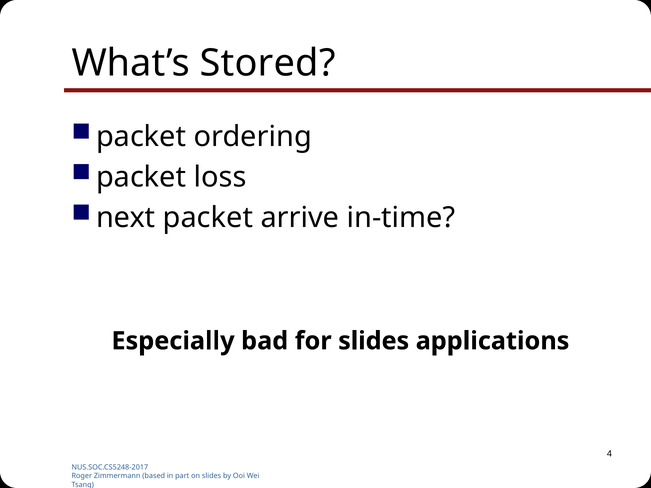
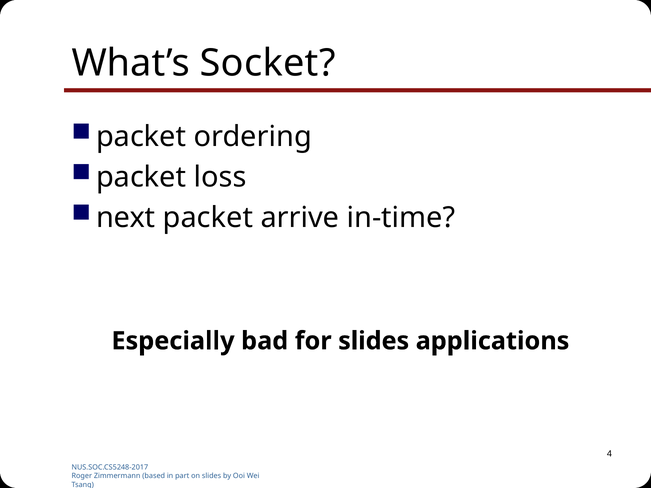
Stored: Stored -> Socket
